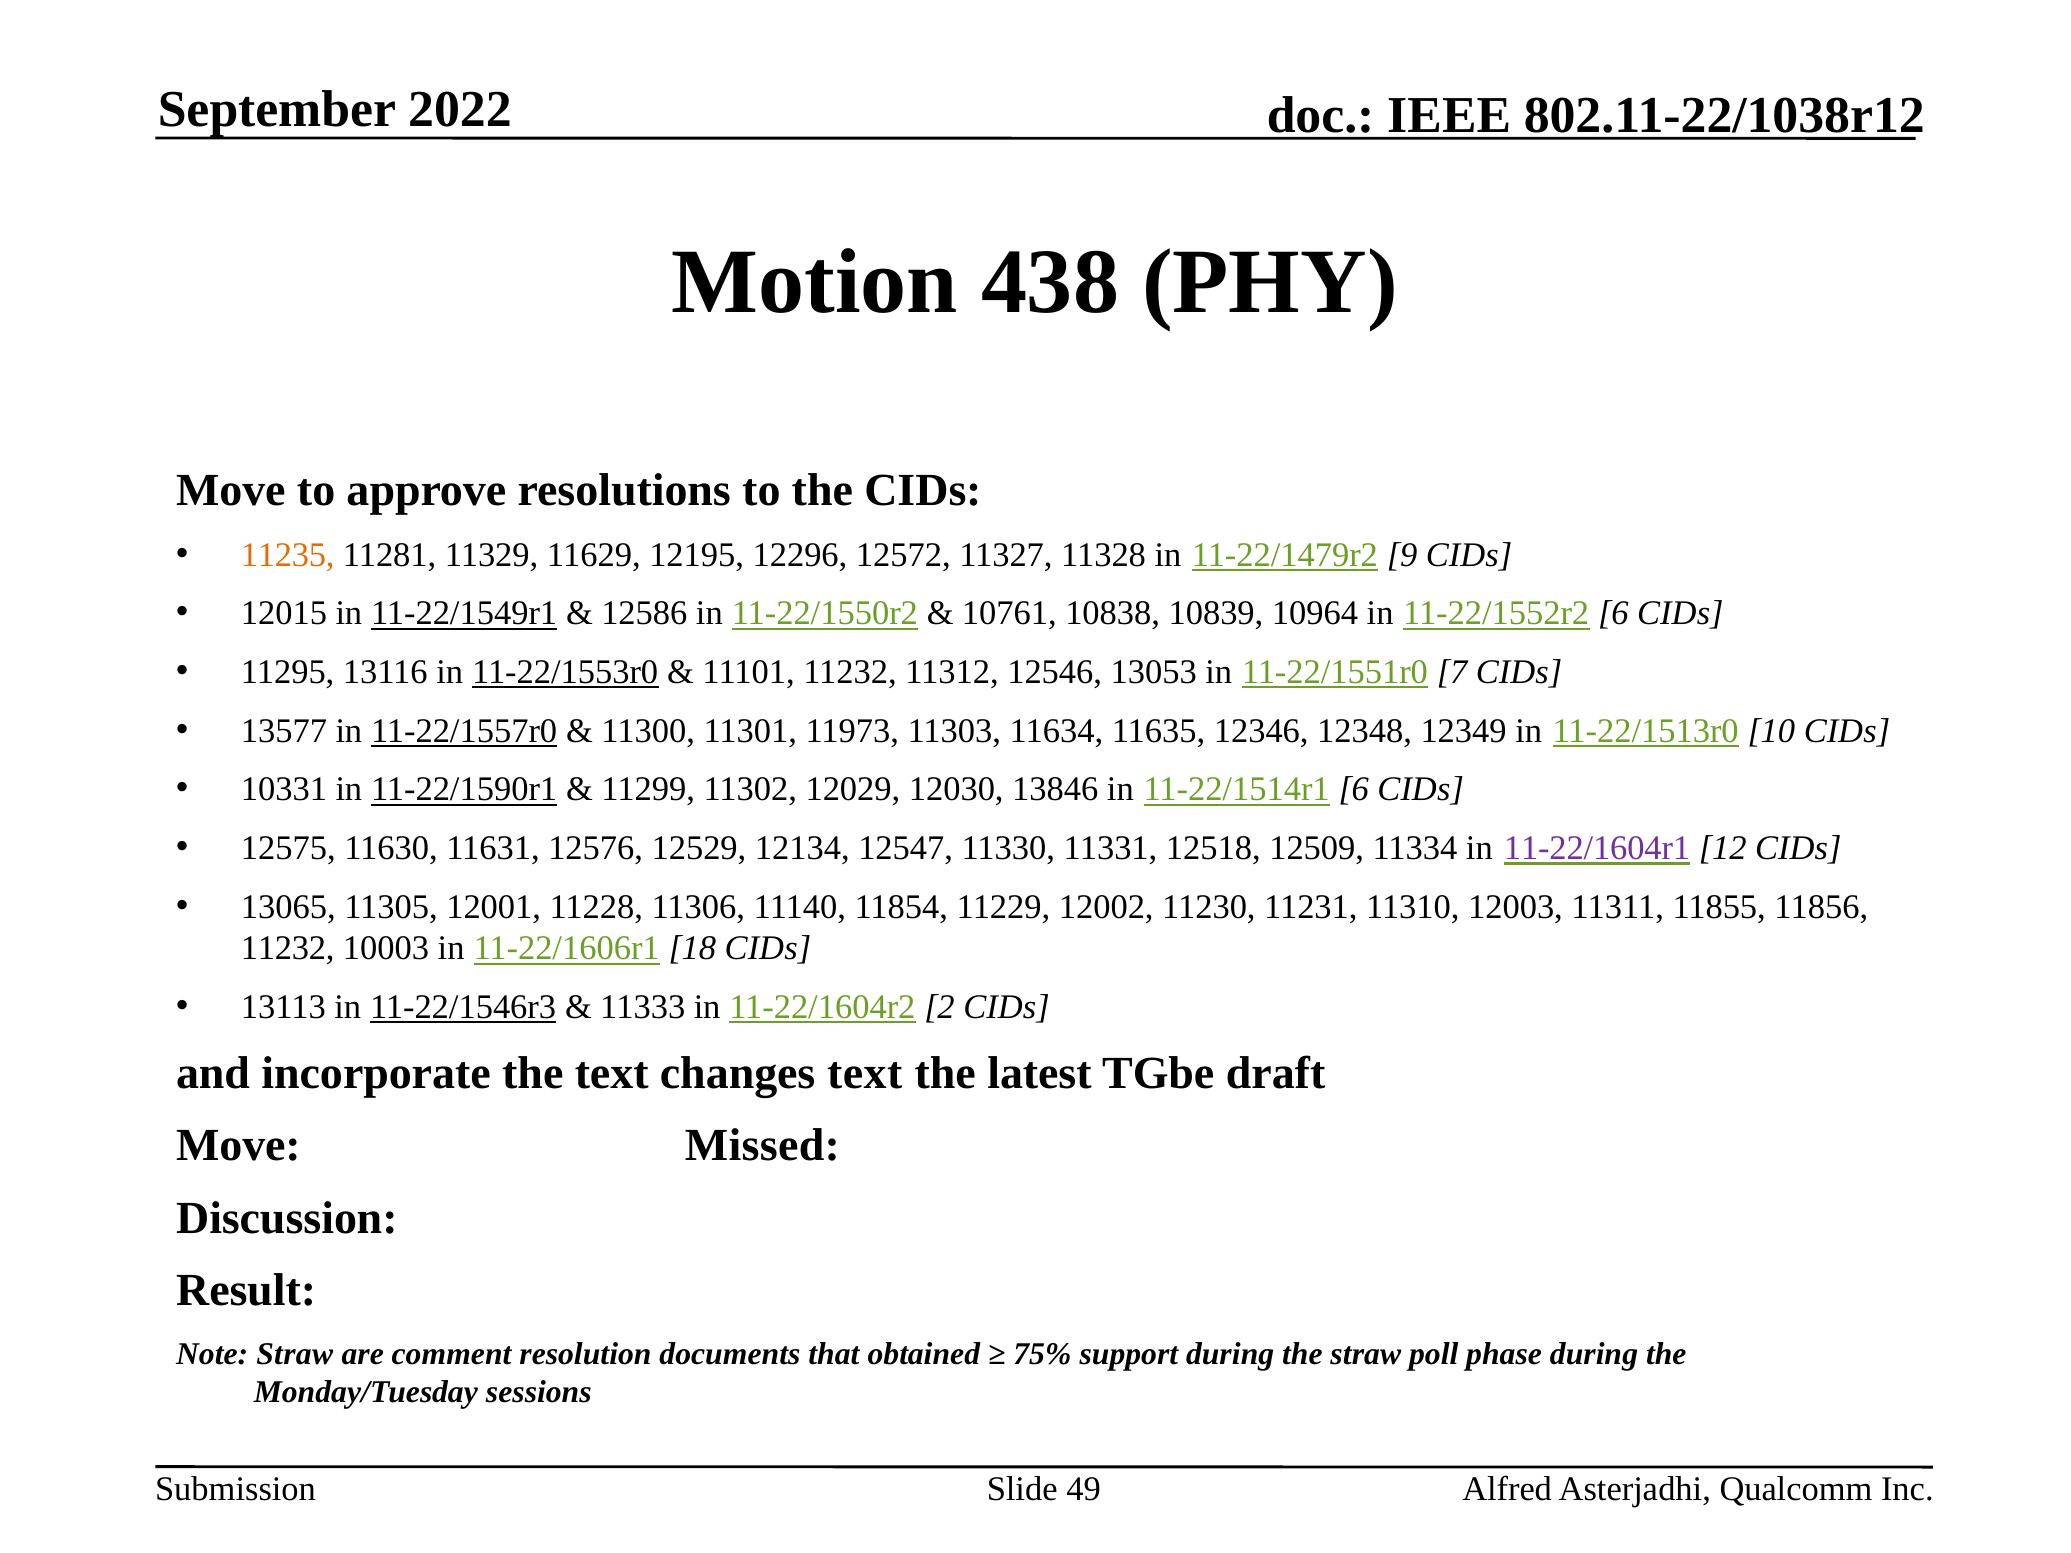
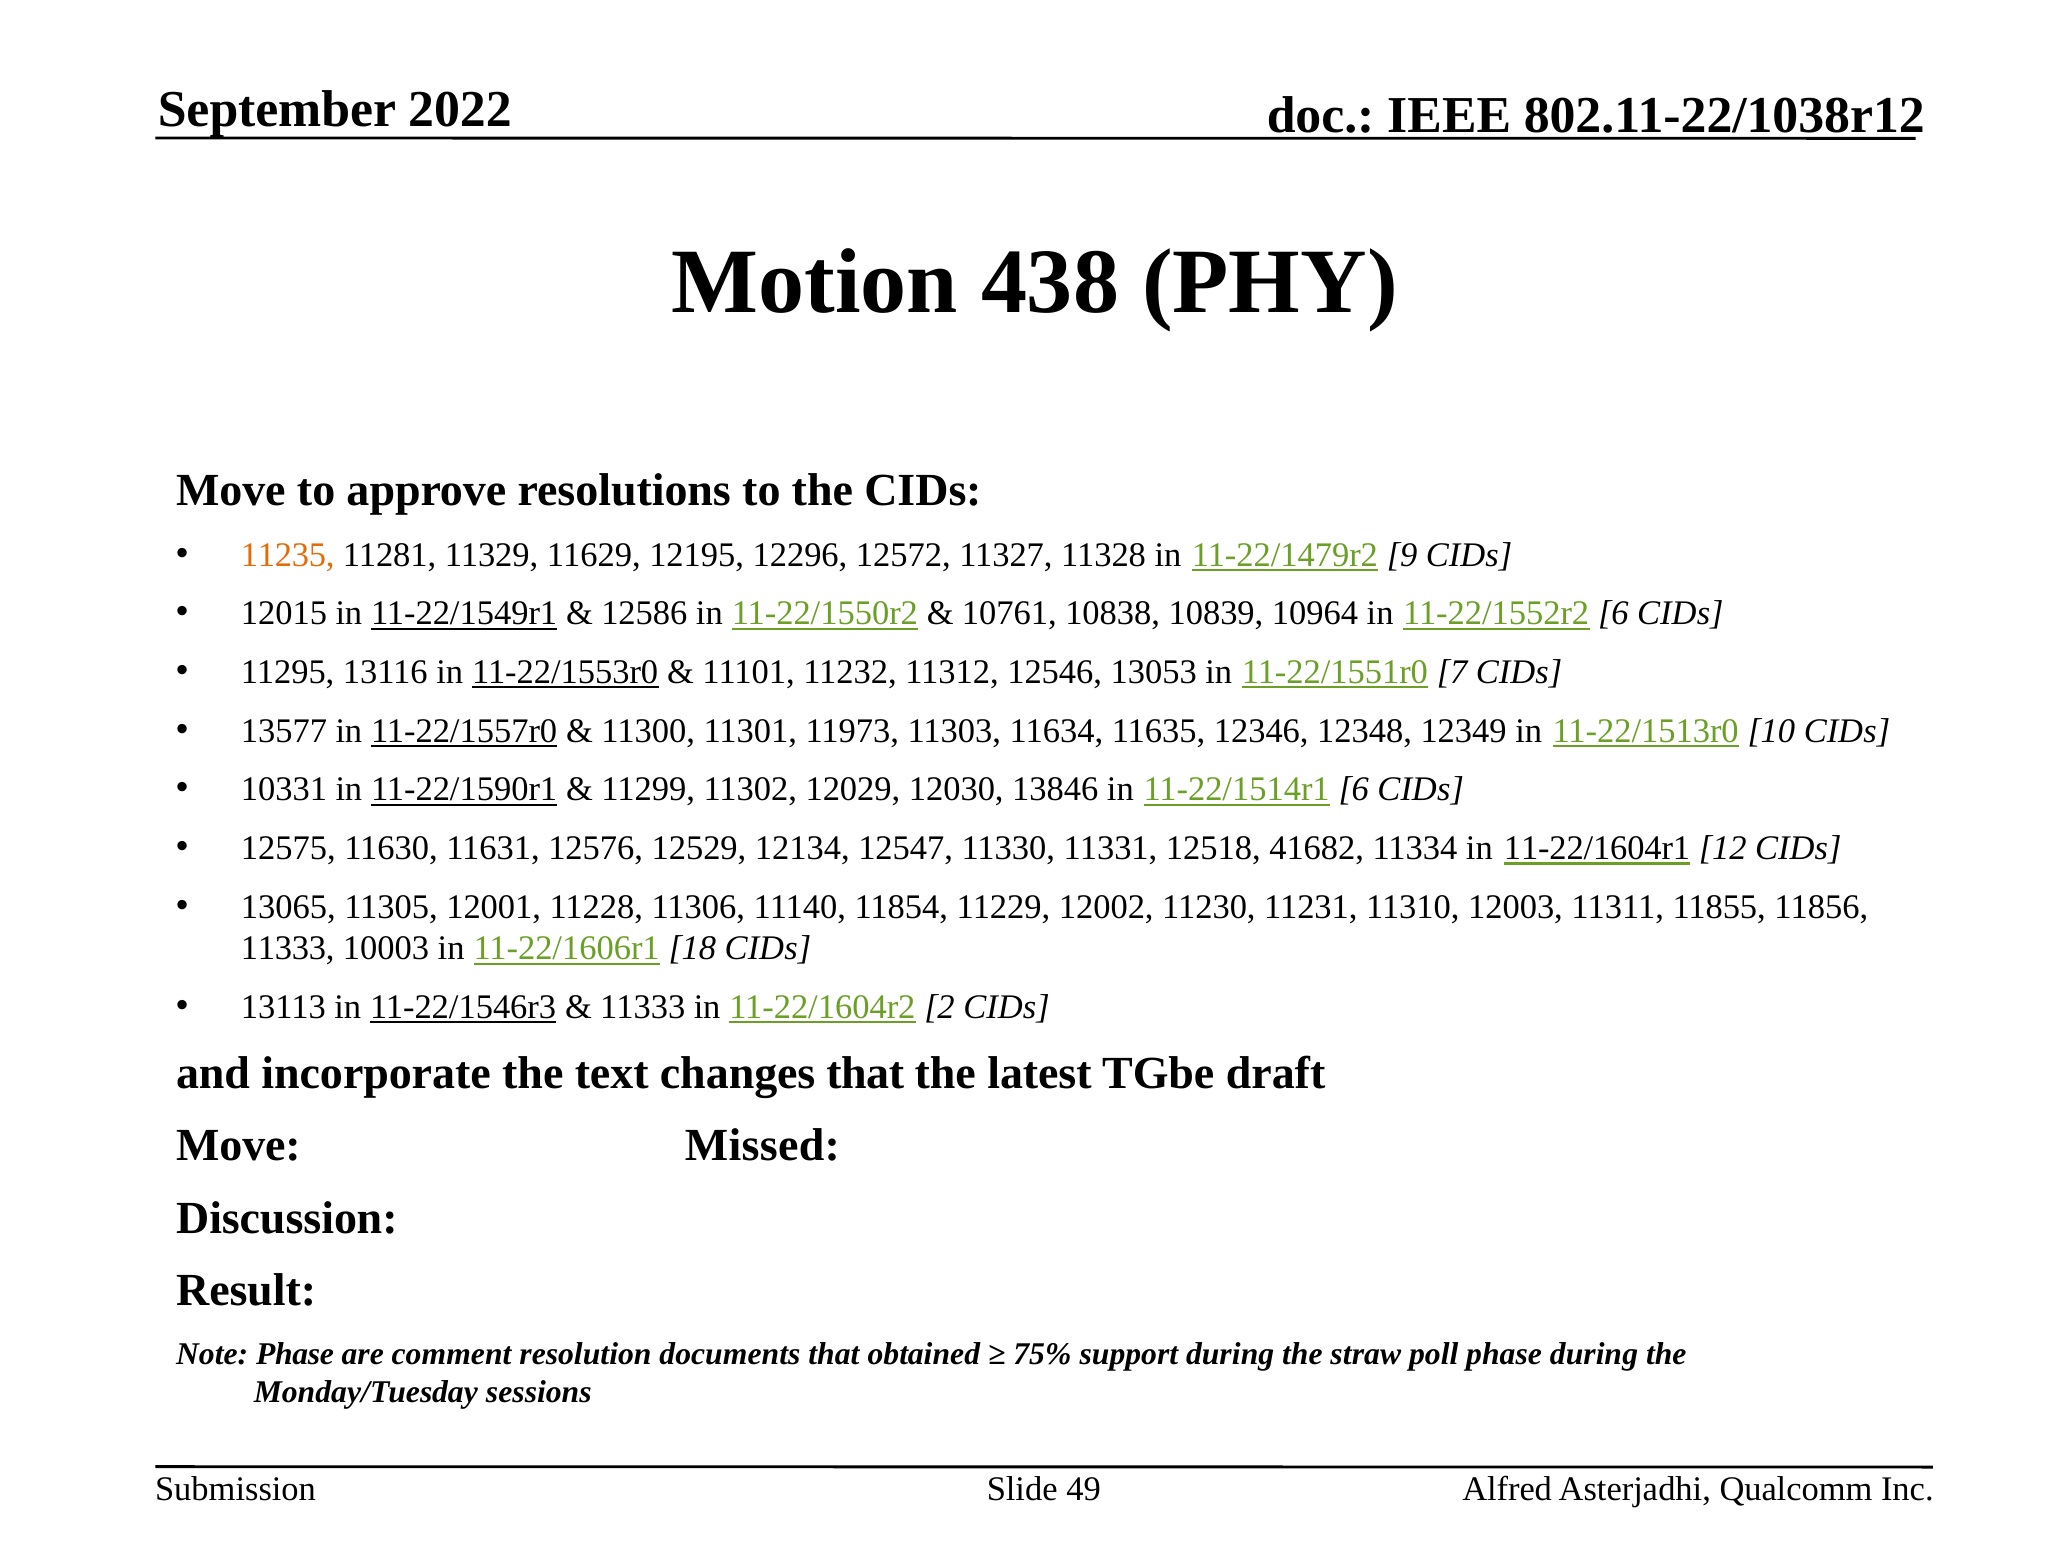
12509: 12509 -> 41682
11-22/1604r1 colour: purple -> black
11232 at (288, 948): 11232 -> 11333
changes text: text -> that
Note Straw: Straw -> Phase
